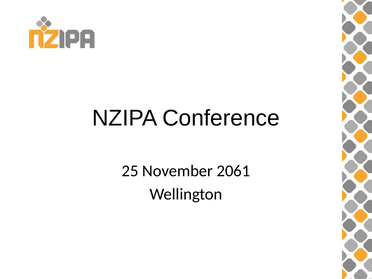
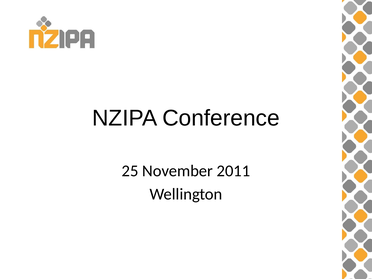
2061: 2061 -> 2011
